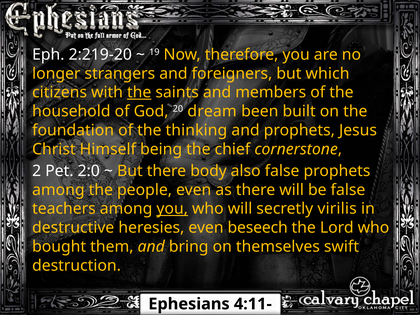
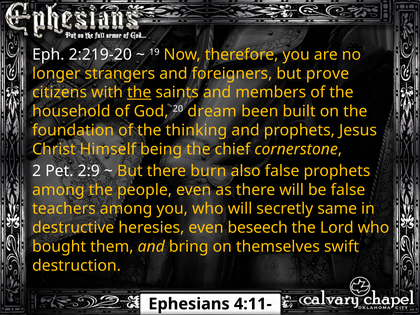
which: which -> prove
2:0: 2:0 -> 2:9
body: body -> burn
you at (172, 209) underline: present -> none
virilis: virilis -> same
